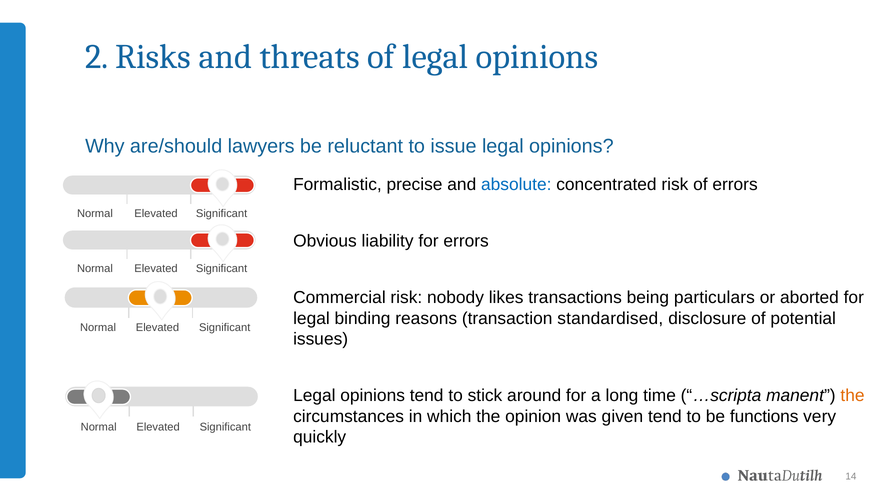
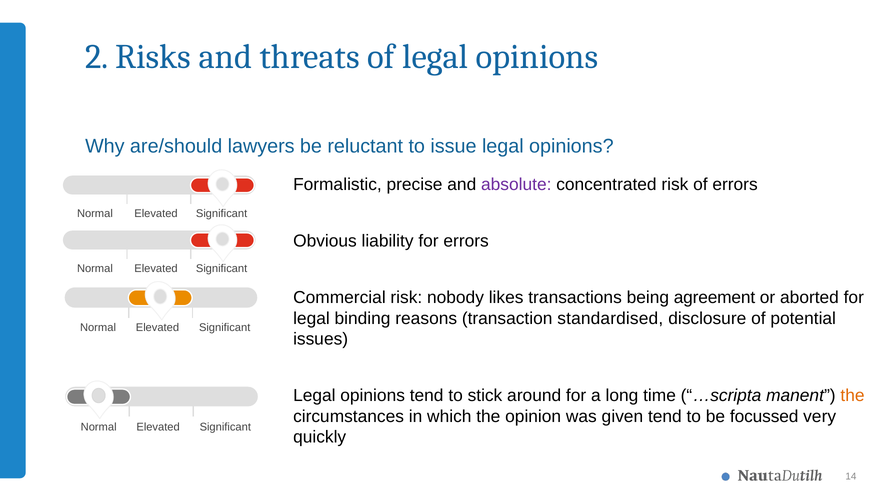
absolute colour: blue -> purple
particulars: particulars -> agreement
functions: functions -> focussed
